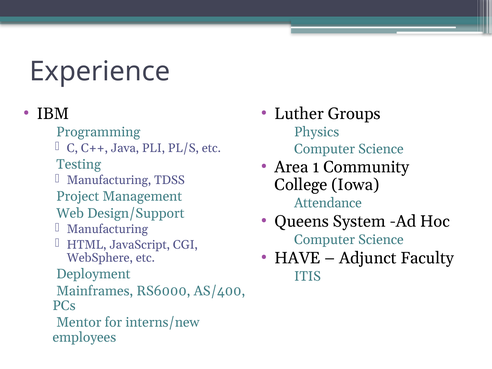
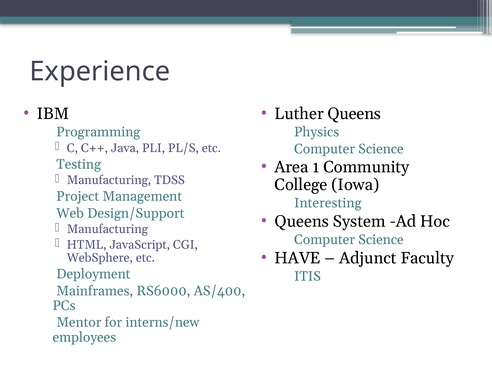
Luther Groups: Groups -> Queens
Attendance: Attendance -> Interesting
